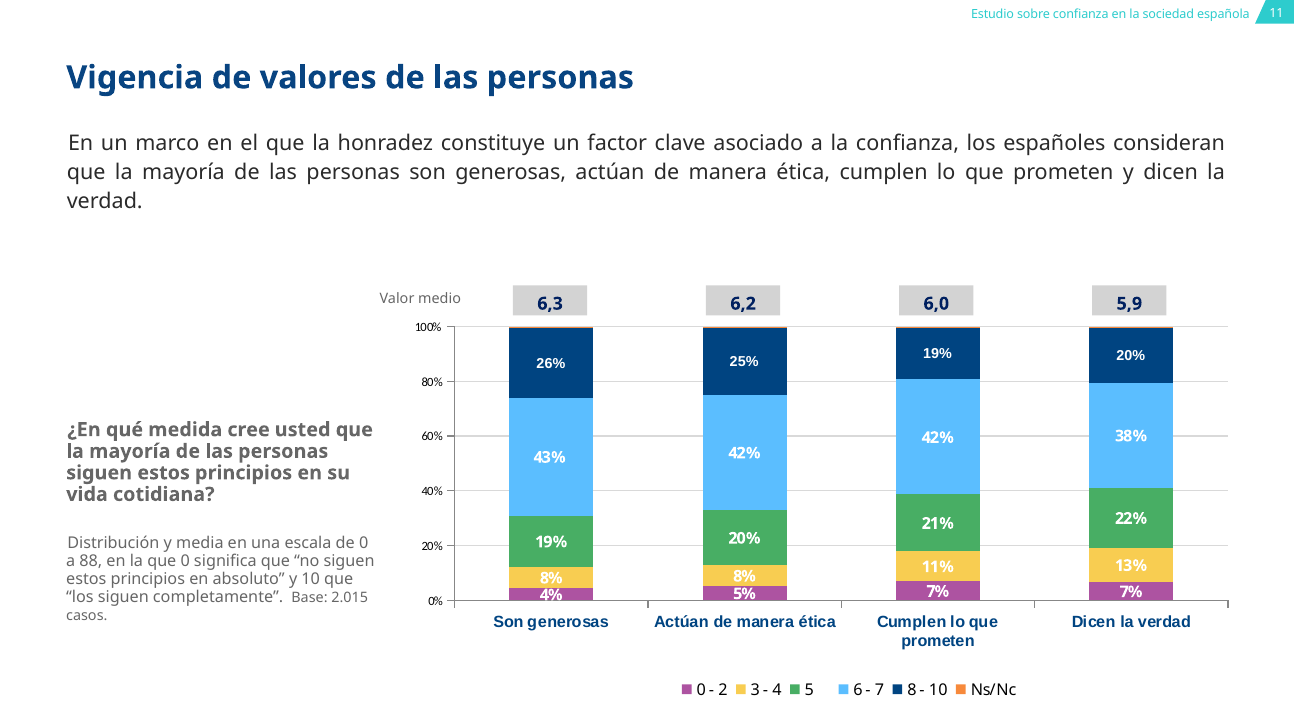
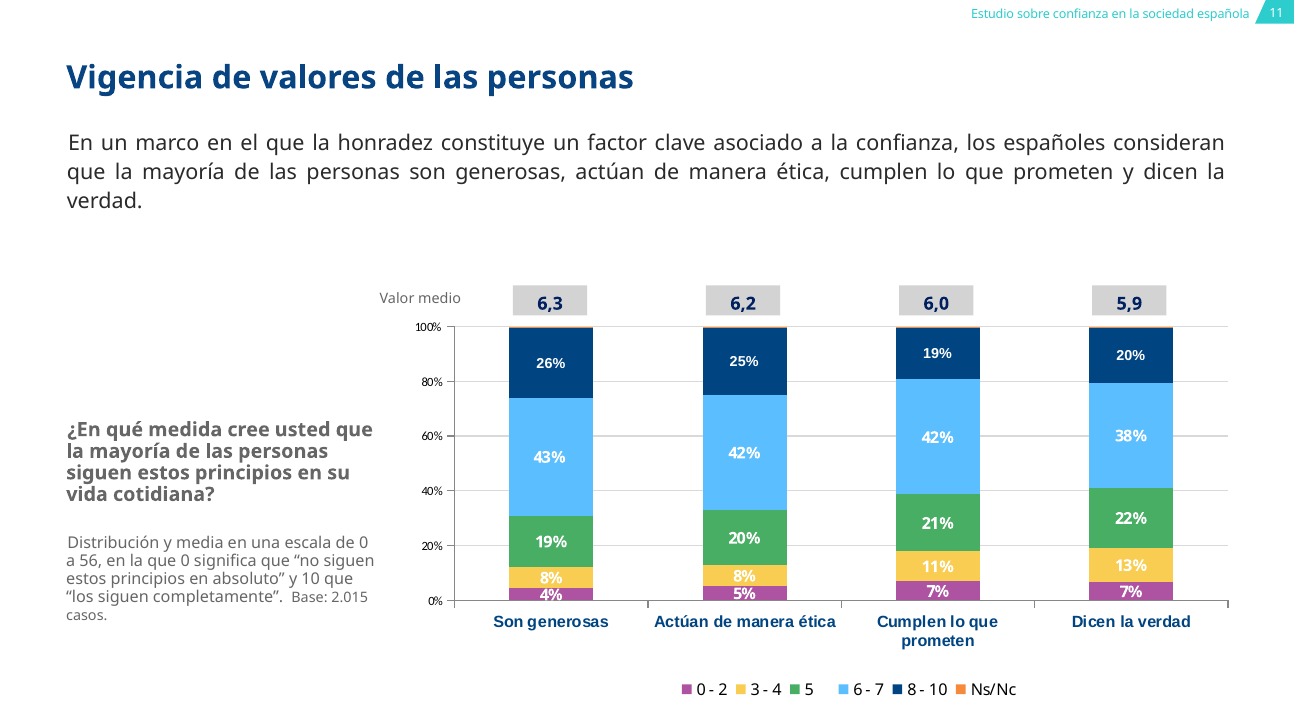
88: 88 -> 56
